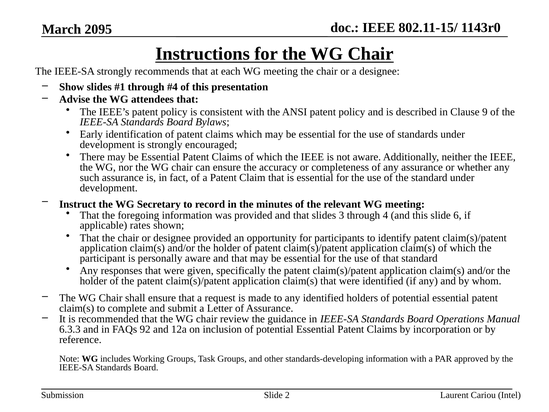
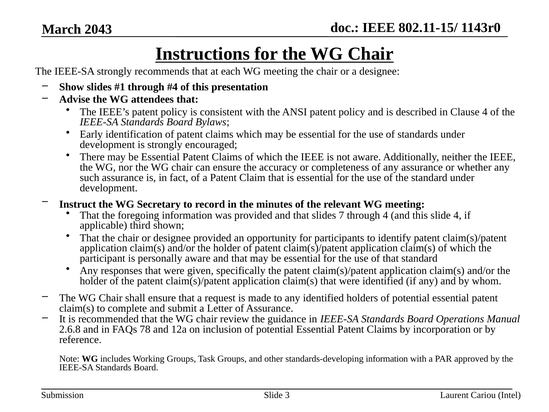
2095: 2095 -> 2043
Clause 9: 9 -> 4
3: 3 -> 7
slide 6: 6 -> 4
rates: rates -> third
6.3.3: 6.3.3 -> 2.6.8
92: 92 -> 78
2: 2 -> 3
